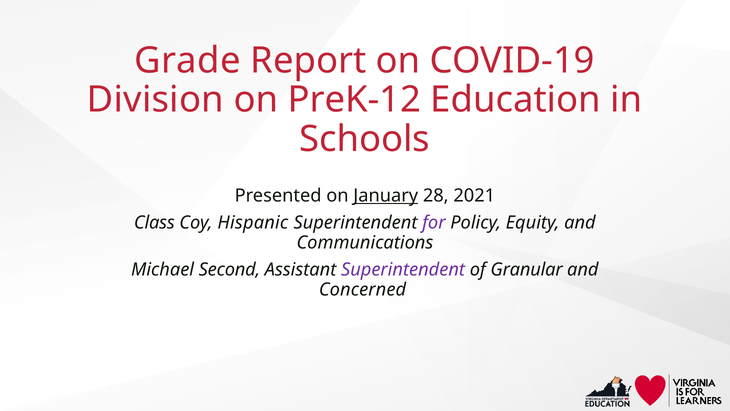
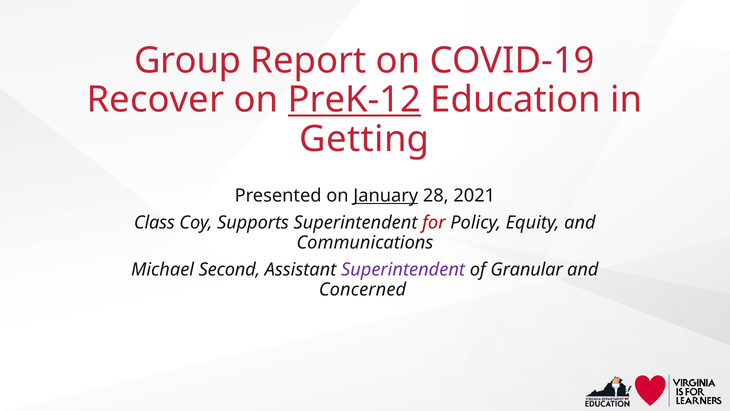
Grade: Grade -> Group
Division: Division -> Recover
PreK-12 underline: none -> present
Schools: Schools -> Getting
Hispanic: Hispanic -> Supports
for colour: purple -> red
